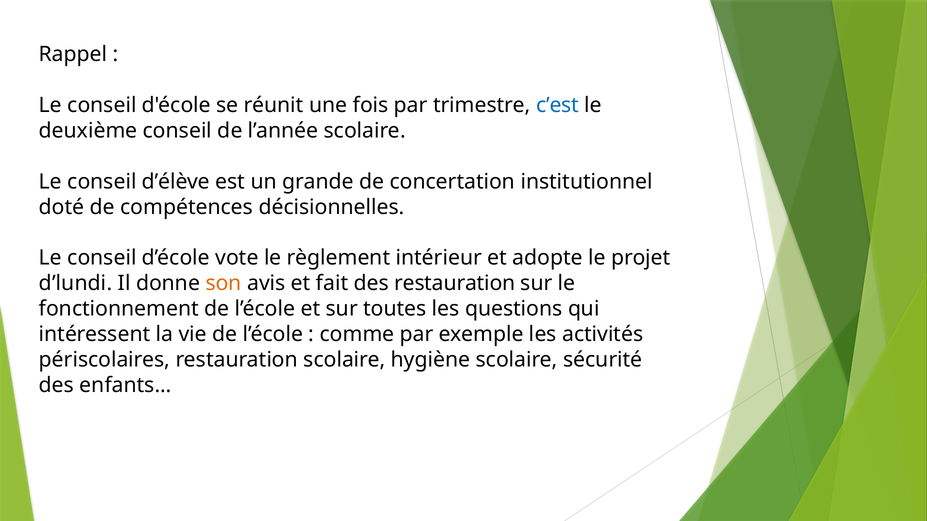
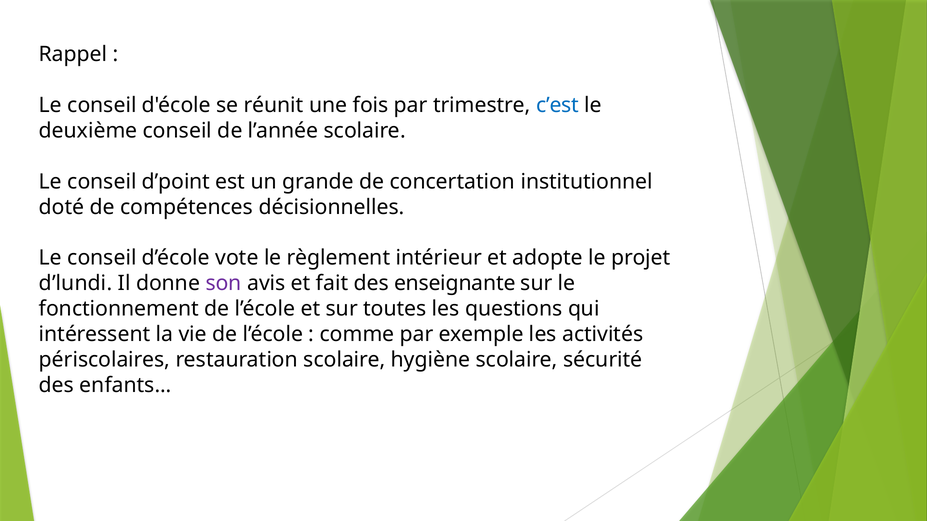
d’élève: d’élève -> d’point
son colour: orange -> purple
des restauration: restauration -> enseignante
